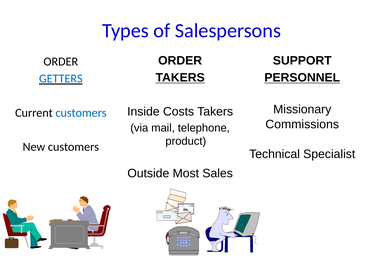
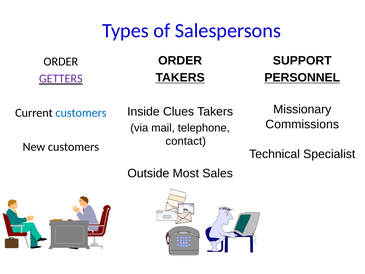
GETTERS colour: blue -> purple
Costs: Costs -> Clues
product: product -> contact
